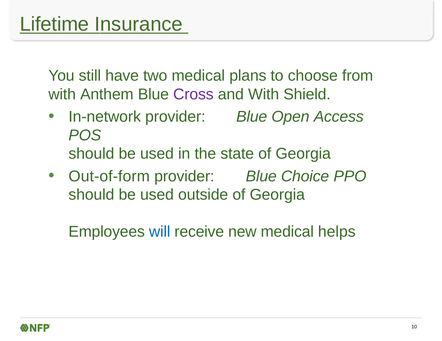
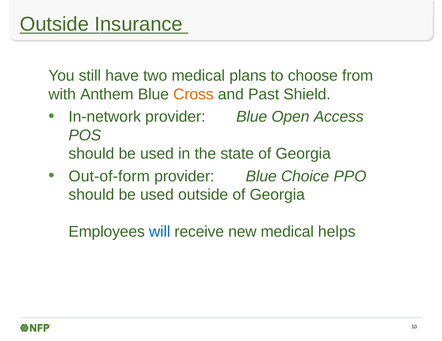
Lifetime at (54, 24): Lifetime -> Outside
Cross colour: purple -> orange
and With: With -> Past
